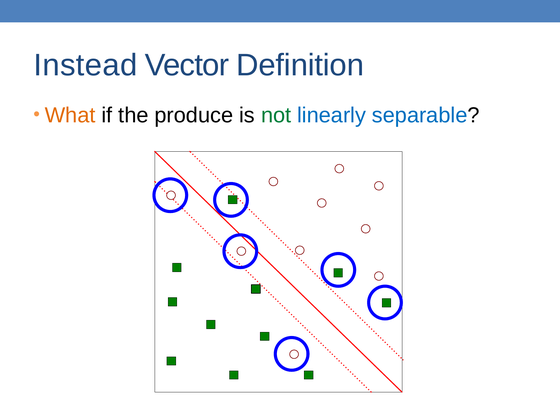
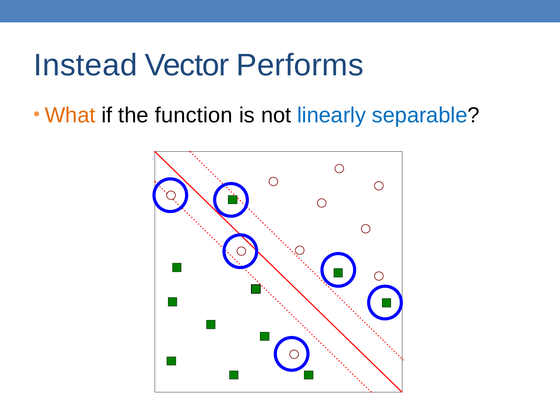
Definition: Definition -> Performs
produce: produce -> function
not colour: green -> black
